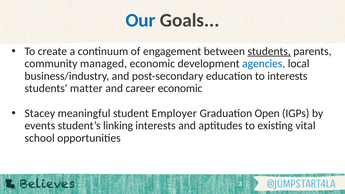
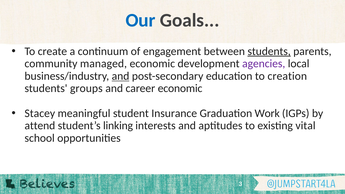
agencies colour: blue -> purple
and at (121, 76) underline: none -> present
to interests: interests -> creation
matter: matter -> groups
Employer: Employer -> Insurance
Open: Open -> Work
events: events -> attend
